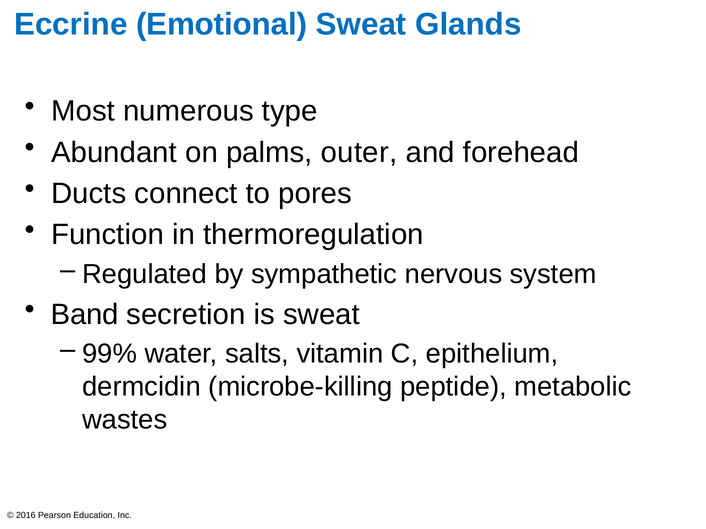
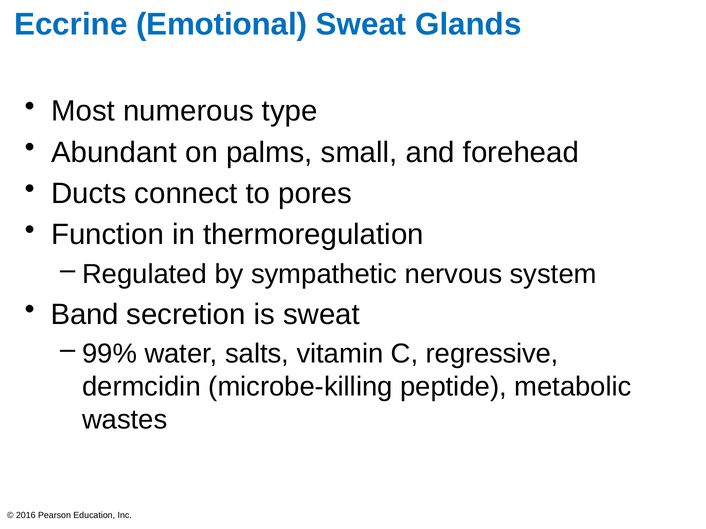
outer: outer -> small
epithelium: epithelium -> regressive
